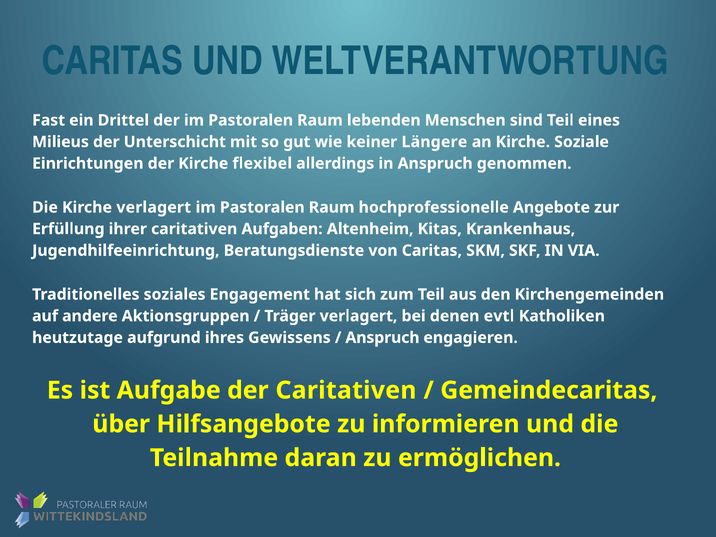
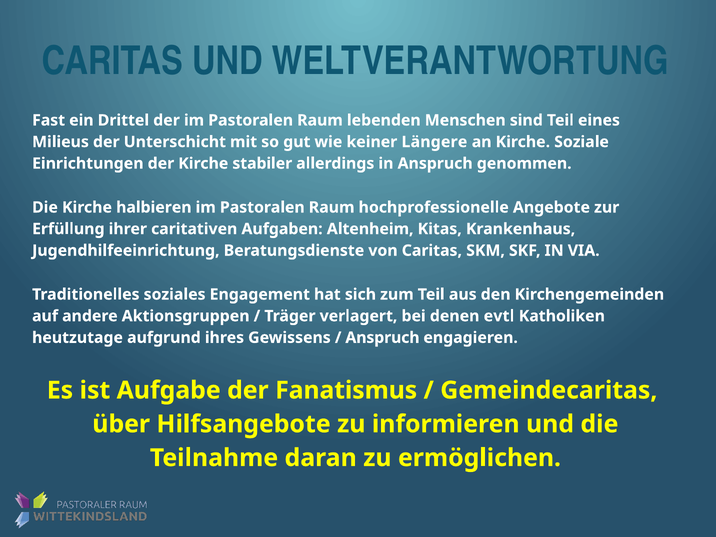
flexibel: flexibel -> stabiler
Kirche verlagert: verlagert -> halbieren
der Caritativen: Caritativen -> Fanatismus
